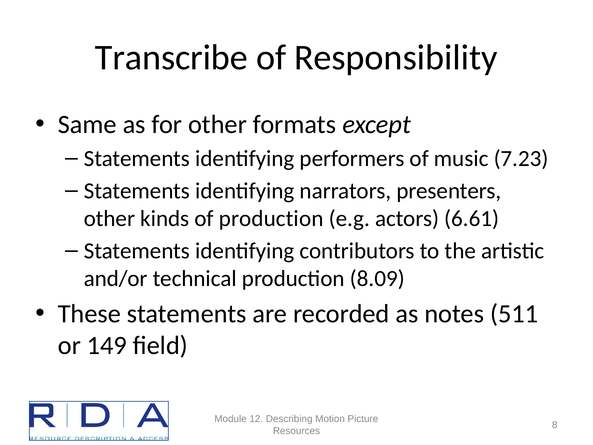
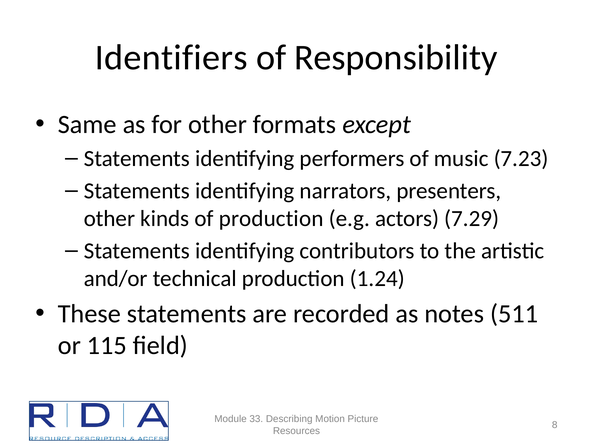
Transcribe: Transcribe -> Identifiers
6.61: 6.61 -> 7.29
8.09: 8.09 -> 1.24
149: 149 -> 115
12: 12 -> 33
